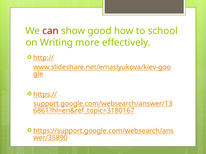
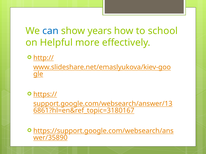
can colour: red -> blue
good: good -> years
Writing: Writing -> Helpful
